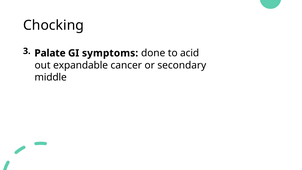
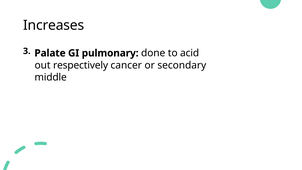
Chocking: Chocking -> Increases
symptoms: symptoms -> pulmonary
expandable: expandable -> respectively
